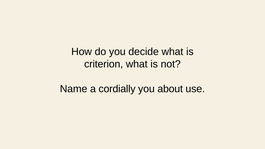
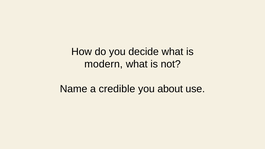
criterion: criterion -> modern
cordially: cordially -> credible
